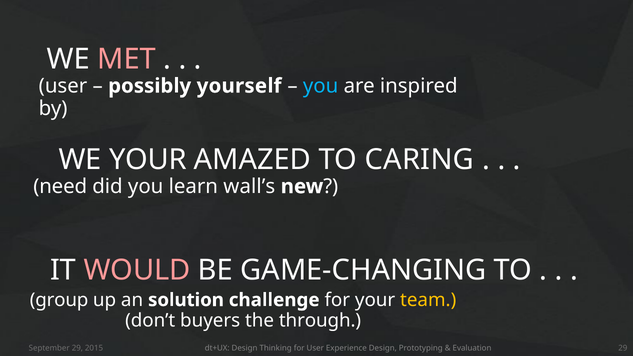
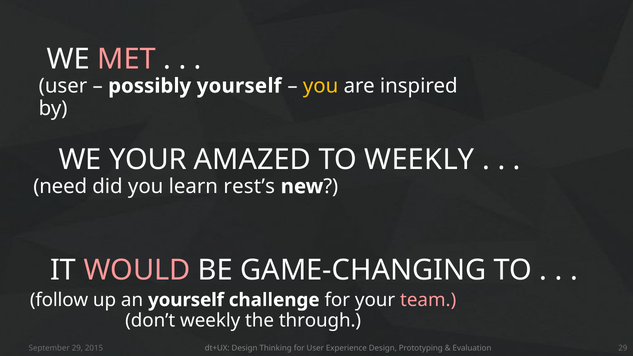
you at (321, 86) colour: light blue -> yellow
TO CARING: CARING -> WEEKLY
wall’s: wall’s -> rest’s
group: group -> follow
an solution: solution -> yourself
team colour: yellow -> pink
don’t buyers: buyers -> weekly
